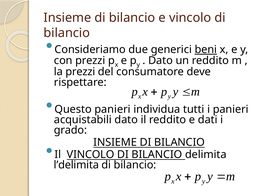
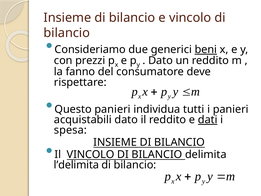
la prezzi: prezzi -> fanno
dati underline: none -> present
grado: grado -> spesa
